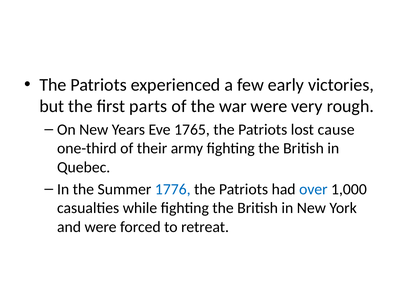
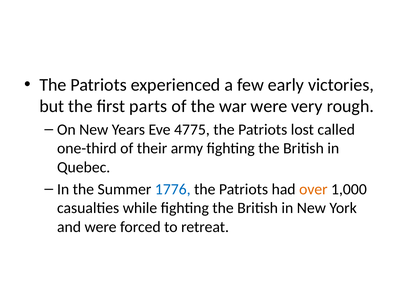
1765: 1765 -> 4775
cause: cause -> called
over colour: blue -> orange
